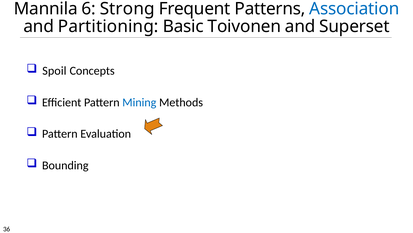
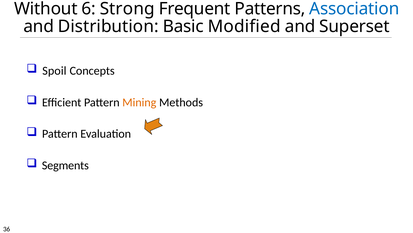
Mannila: Mannila -> Without
Partitioning: Partitioning -> Distribution
Toivonen: Toivonen -> Modified
Mining colour: blue -> orange
Bounding: Bounding -> Segments
